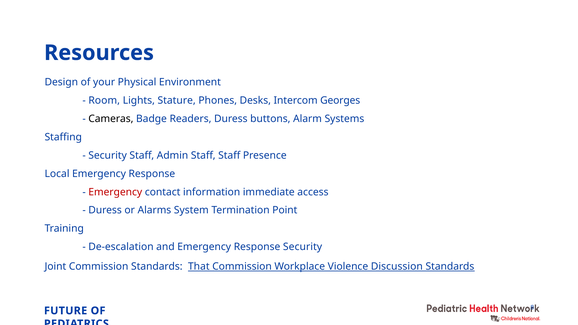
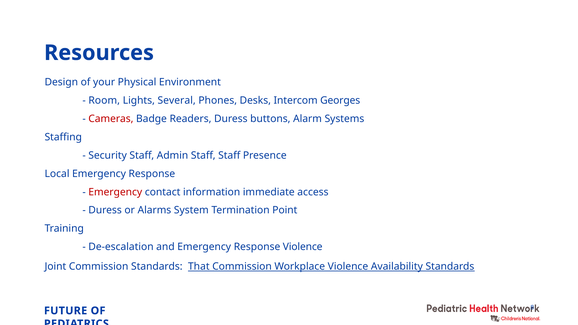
Stature: Stature -> Several
Cameras colour: black -> red
Response Security: Security -> Violence
Discussion: Discussion -> Availability
